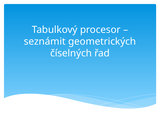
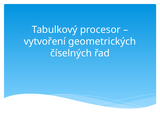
seznámit: seznámit -> vytvoření
